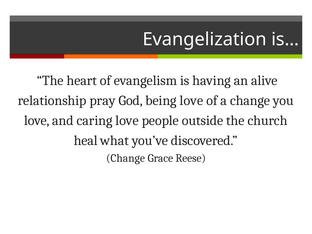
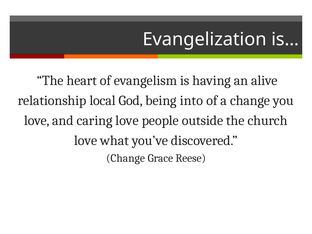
pray: pray -> local
being love: love -> into
heal at (86, 141): heal -> love
